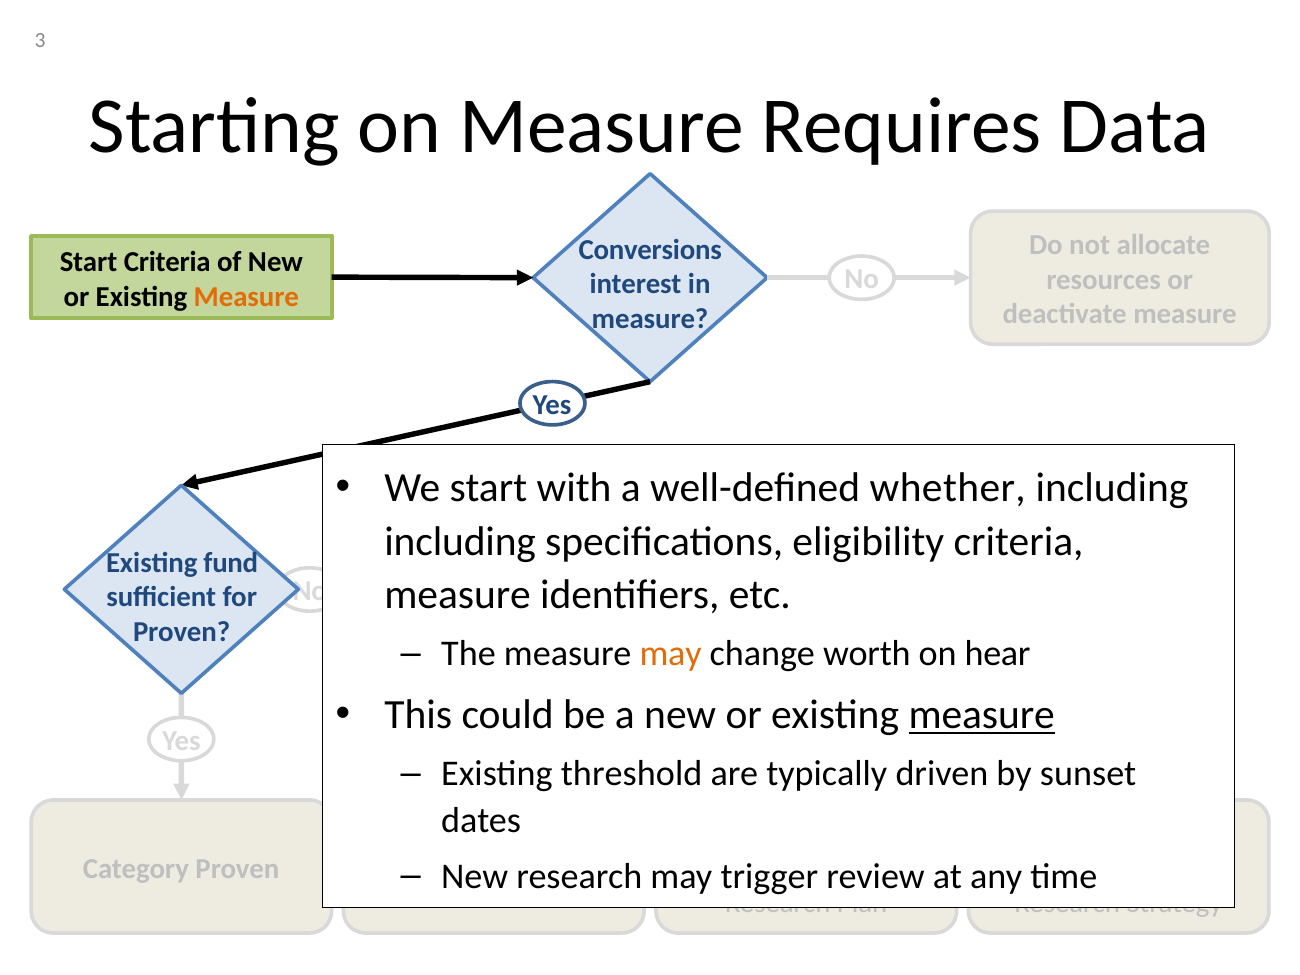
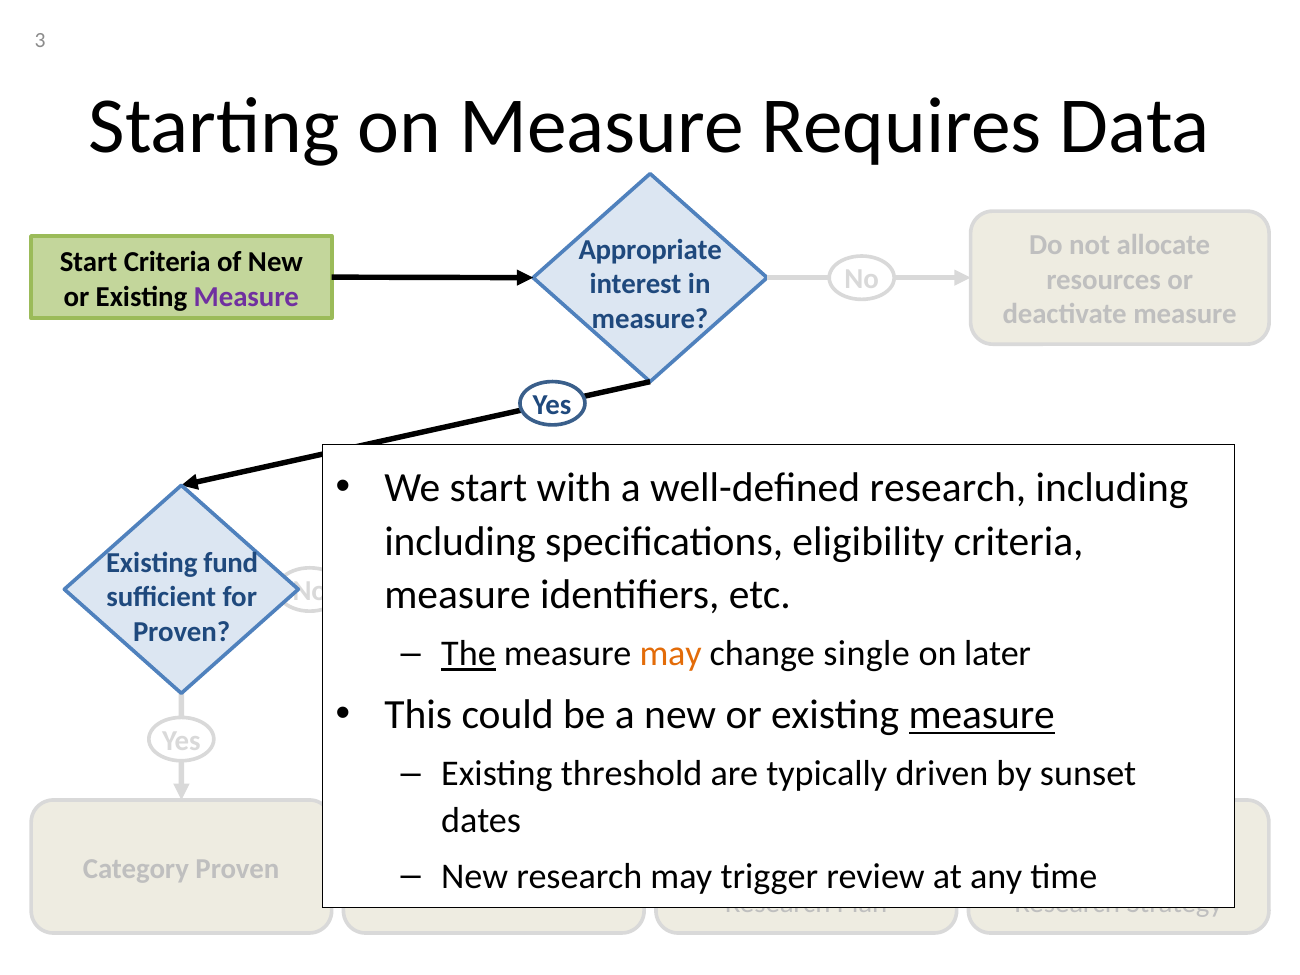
Conversions at (650, 250): Conversions -> Appropriate
Measure at (246, 296) colour: orange -> purple
well-defined whether: whether -> research
The underline: none -> present
worth: worth -> single
hear: hear -> later
